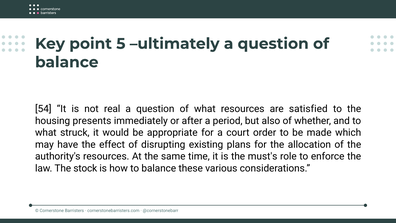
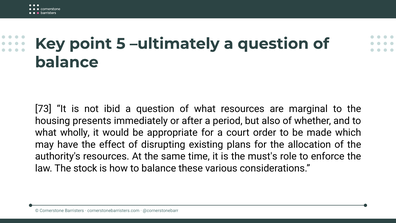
54: 54 -> 73
real: real -> ibid
satisfied: satisfied -> marginal
struck: struck -> wholly
